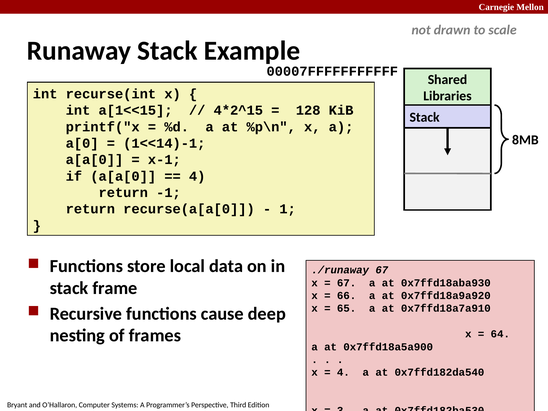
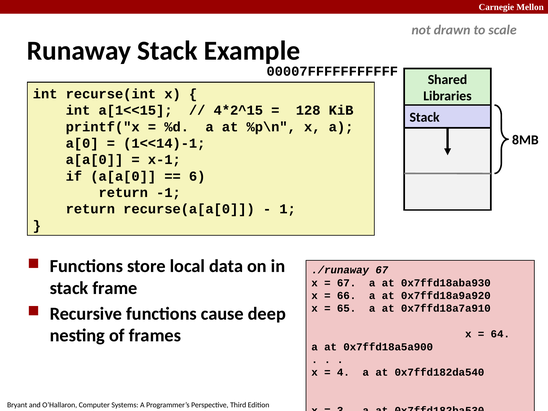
4 at (197, 176): 4 -> 6
